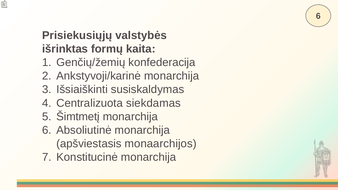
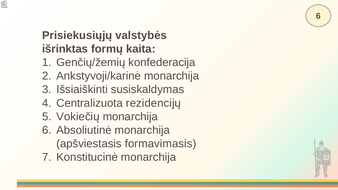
siekdamas: siekdamas -> rezidencijų
Šimtmetį: Šimtmetį -> Vokiečių
monaarchijos: monaarchijos -> formavimasis
